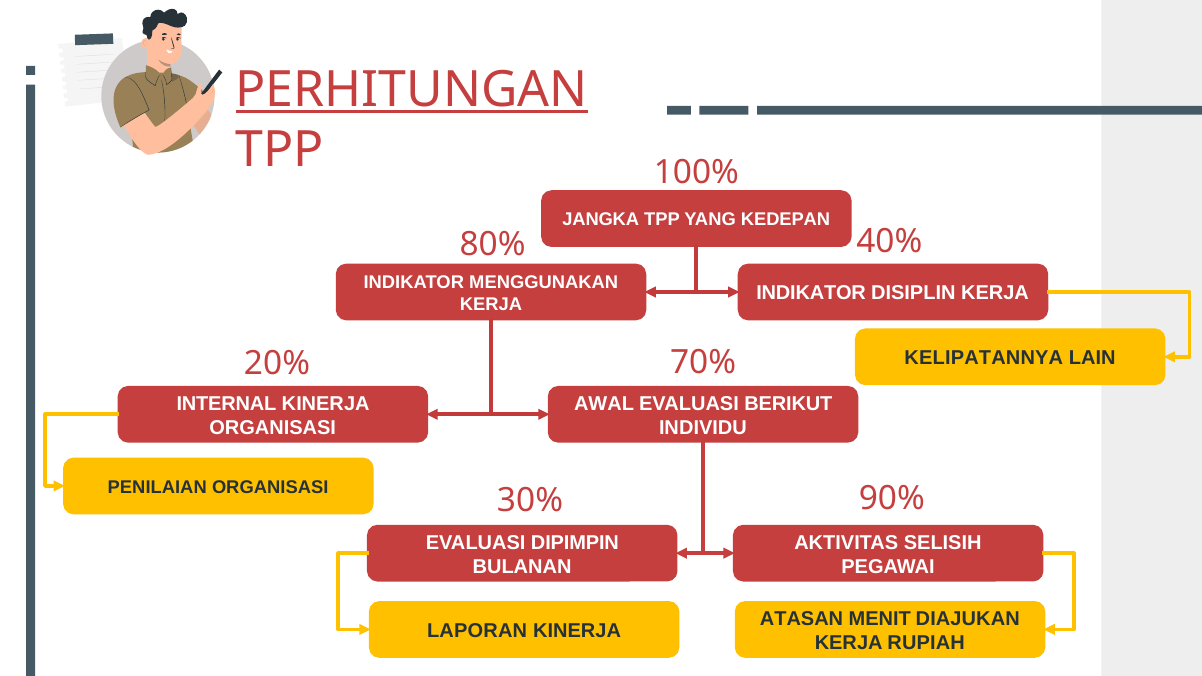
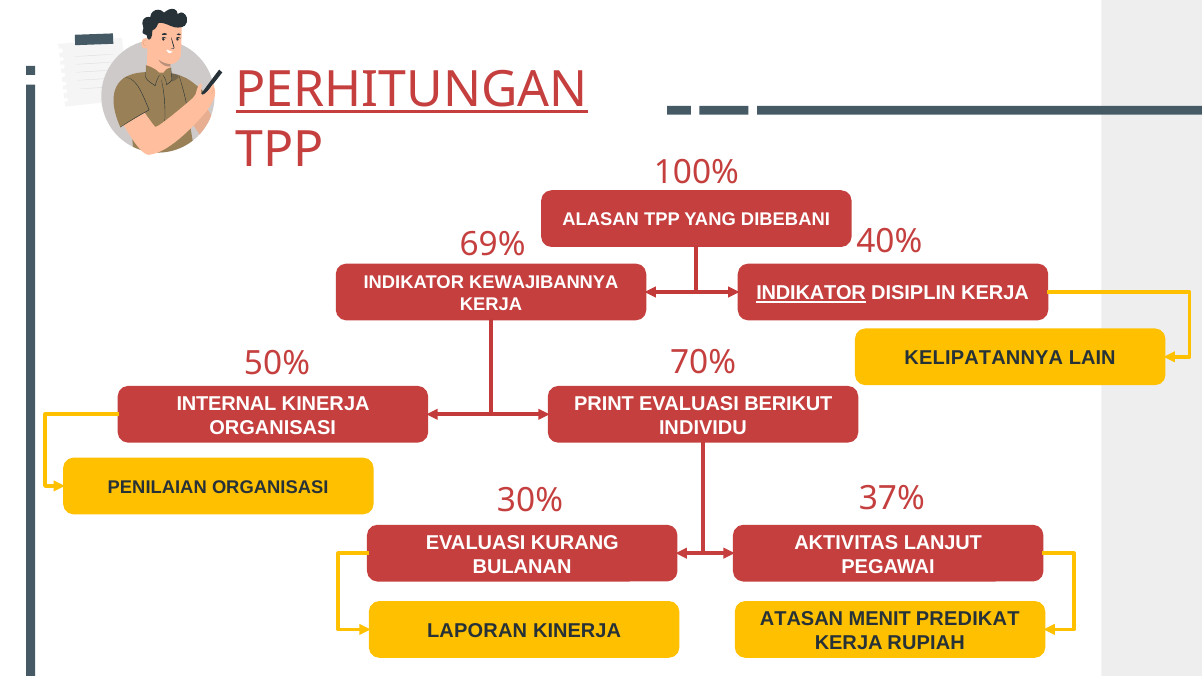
JANGKA: JANGKA -> ALASAN
KEDEPAN: KEDEPAN -> DIBEBANI
80%: 80% -> 69%
MENGGUNAKAN: MENGGUNAKAN -> KEWAJIBANNYA
INDIKATOR at (811, 293) underline: none -> present
20%: 20% -> 50%
AWAL: AWAL -> PRINT
90%: 90% -> 37%
DIPIMPIN: DIPIMPIN -> KURANG
SELISIH: SELISIH -> LANJUT
DIAJUKAN: DIAJUKAN -> PREDIKAT
